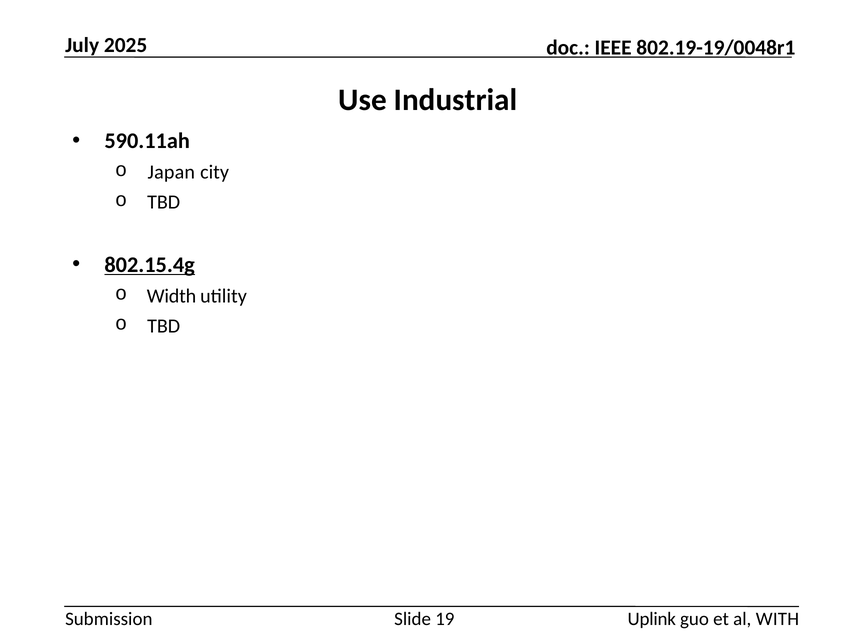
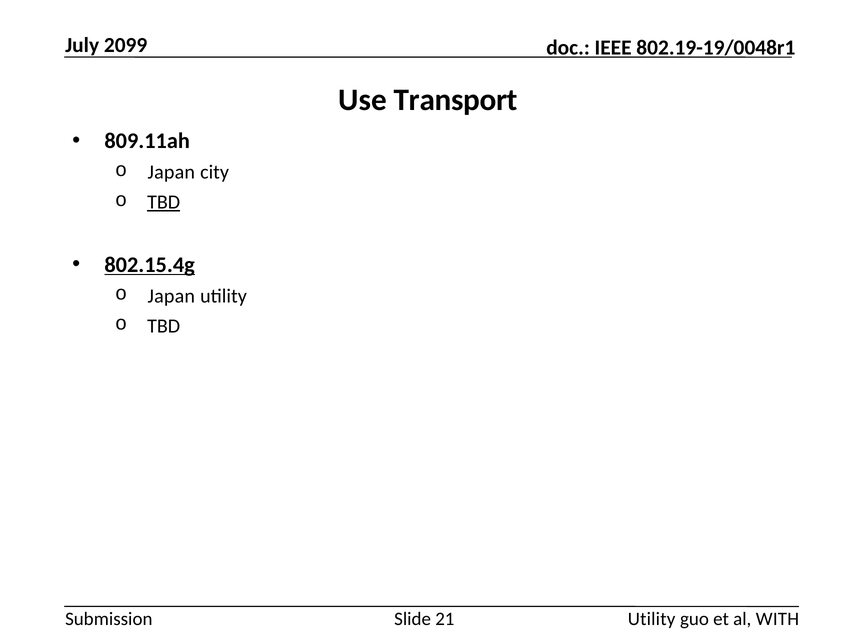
2025: 2025 -> 2099
Industrial: Industrial -> Transport
590.11ah: 590.11ah -> 809.11ah
TBD at (164, 202) underline: none -> present
Width at (171, 296): Width -> Japan
19: 19 -> 21
Uplink at (652, 619): Uplink -> Utility
